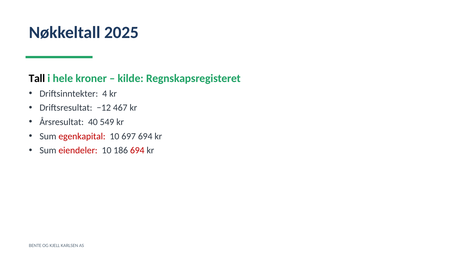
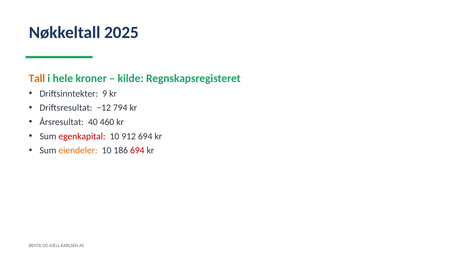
Tall colour: black -> orange
4: 4 -> 9
467: 467 -> 794
549: 549 -> 460
697: 697 -> 912
eiendeler colour: red -> orange
